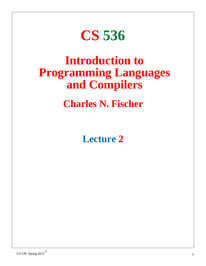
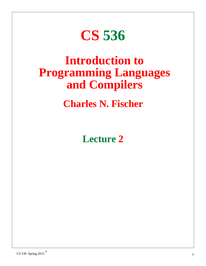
Lecture colour: blue -> green
